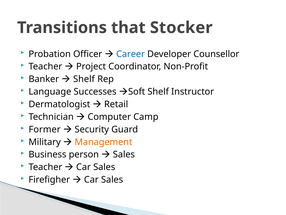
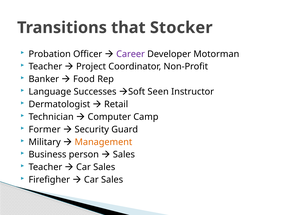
Career colour: blue -> purple
Counsellor: Counsellor -> Motorman
Shelf at (84, 79): Shelf -> Food
Soft Shelf: Shelf -> Seen
